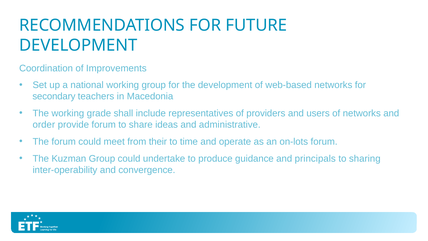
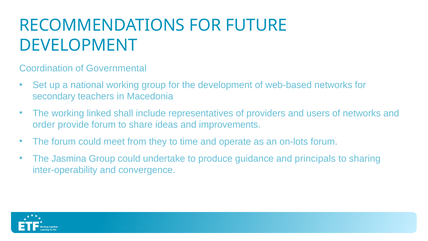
Improvements: Improvements -> Governmental
grade: grade -> linked
administrative: administrative -> improvements
their: their -> they
Kuzman: Kuzman -> Jasmina
